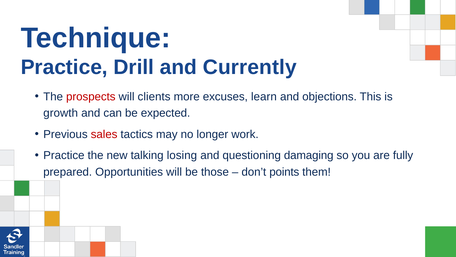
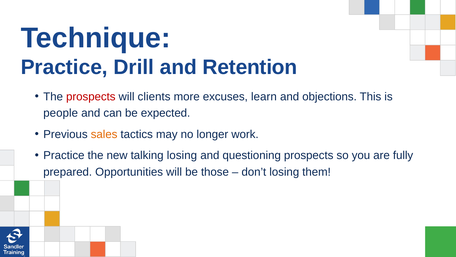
Currently: Currently -> Retention
growth: growth -> people
sales colour: red -> orange
questioning damaging: damaging -> prospects
don’t points: points -> losing
